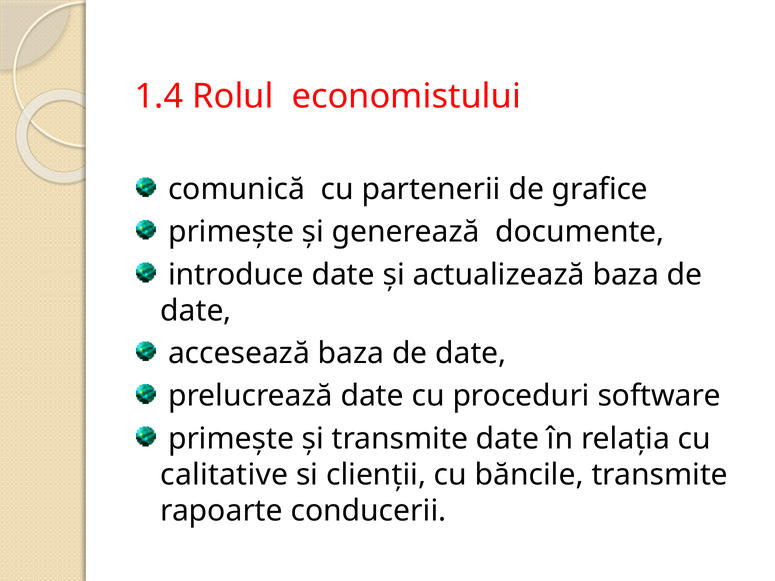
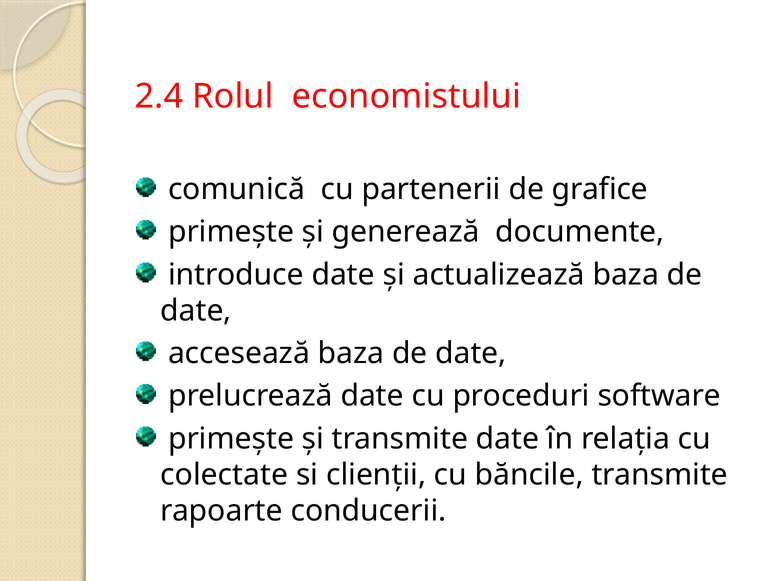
1.4: 1.4 -> 2.4
calitative: calitative -> colectate
